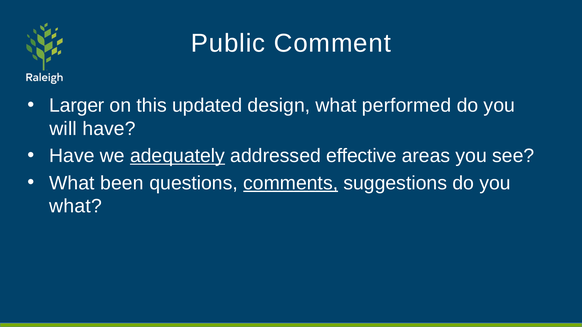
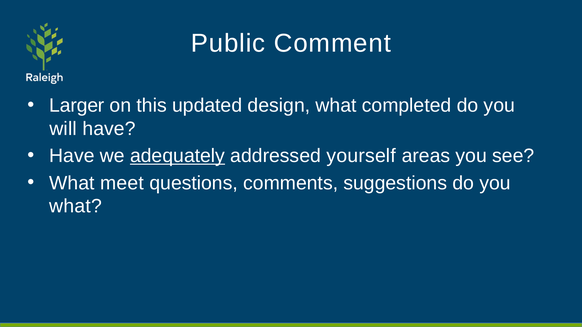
performed: performed -> completed
effective: effective -> yourself
been: been -> meet
comments underline: present -> none
